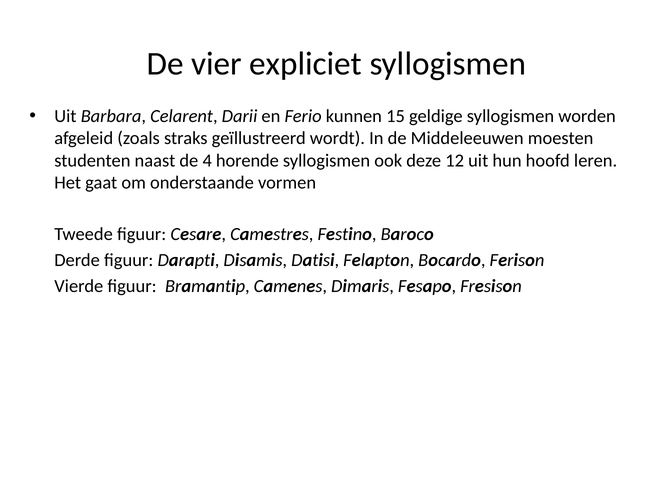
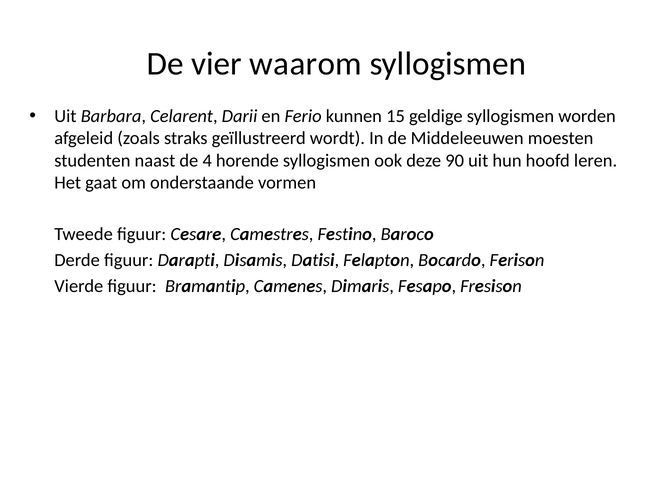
expliciet: expliciet -> waarom
12: 12 -> 90
